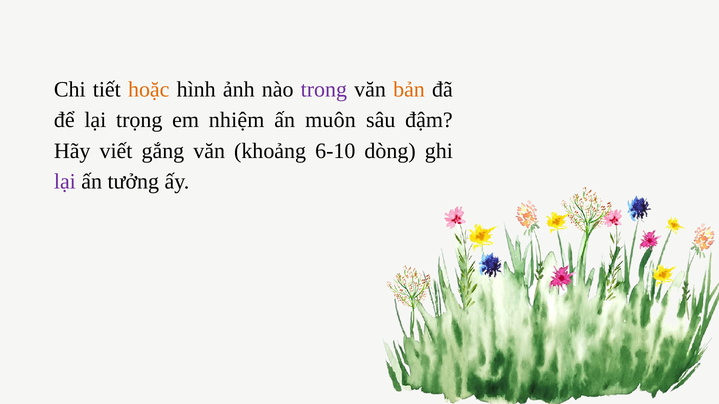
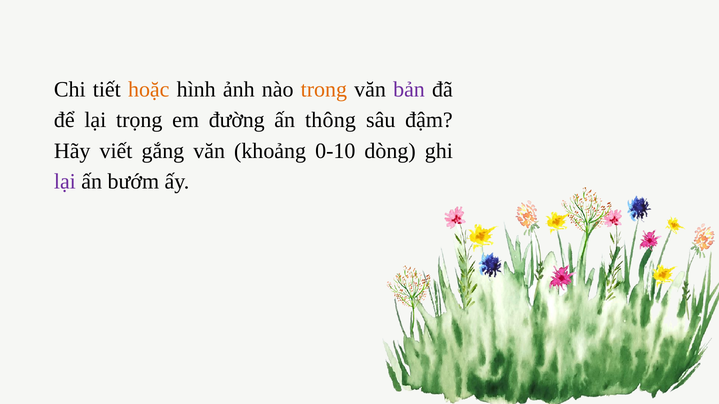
trong colour: purple -> orange
bản colour: orange -> purple
nhiệm: nhiệm -> đường
muôn: muôn -> thông
6-10: 6-10 -> 0-10
tưởng: tưởng -> bướm
